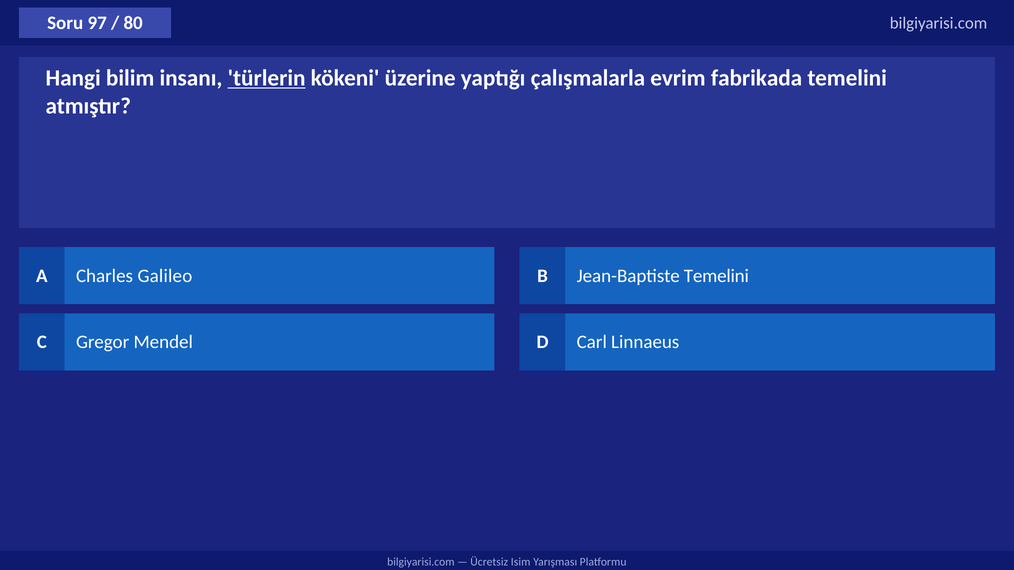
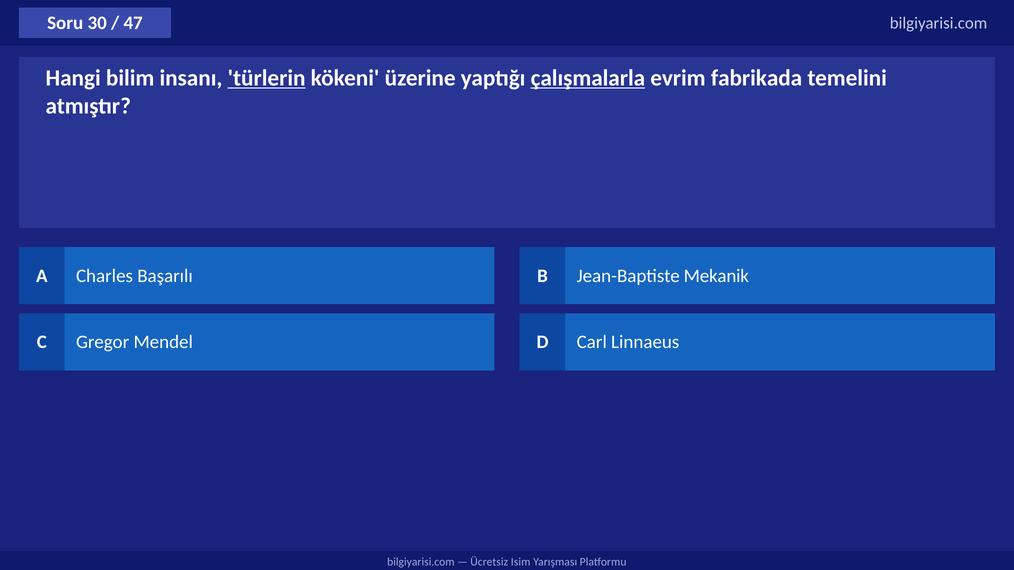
97: 97 -> 30
80: 80 -> 47
çalışmalarla underline: none -> present
Galileo: Galileo -> Başarılı
Jean-Baptiste Temelini: Temelini -> Mekanik
